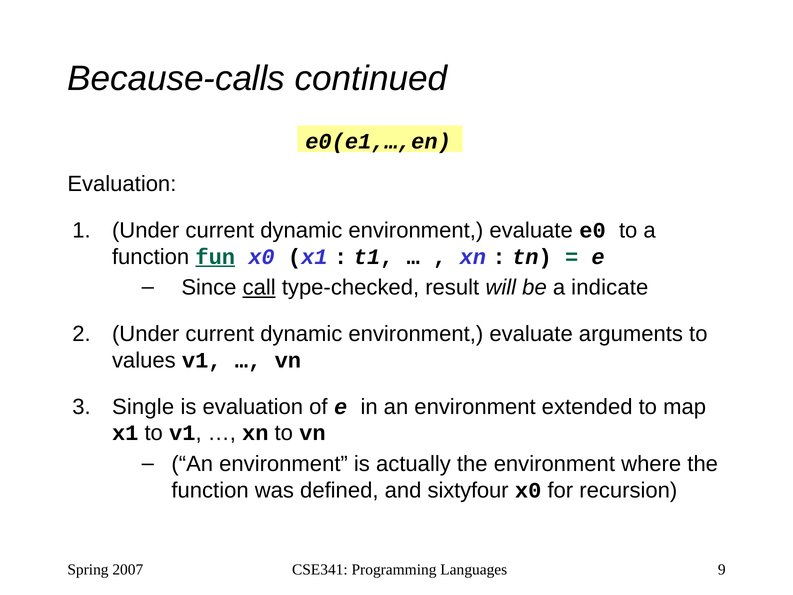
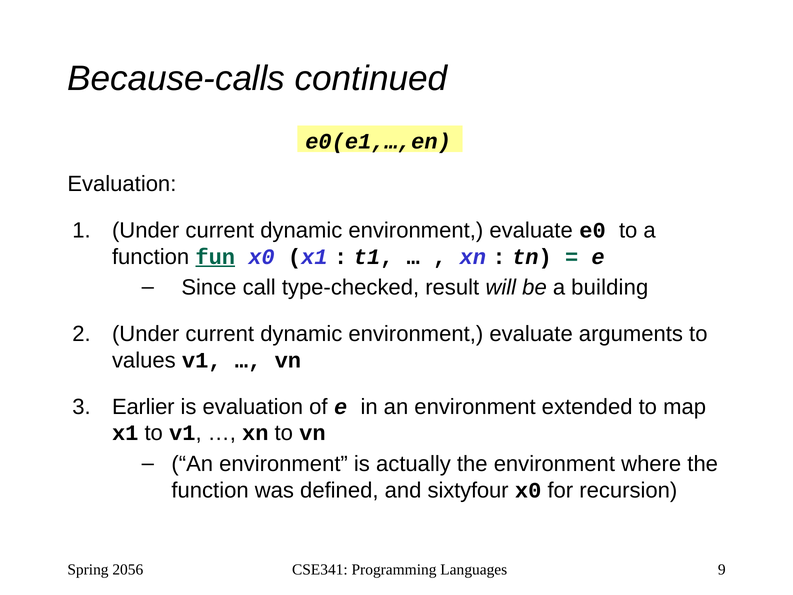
call underline: present -> none
indicate: indicate -> building
Single: Single -> Earlier
2007: 2007 -> 2056
